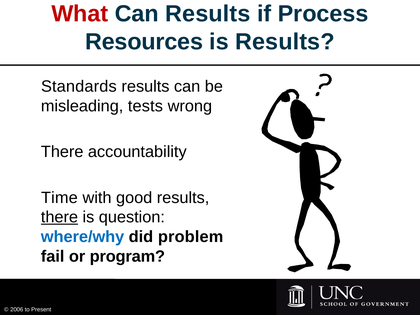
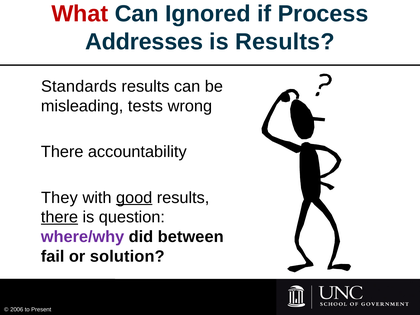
Can Results: Results -> Ignored
Resources: Resources -> Addresses
Time: Time -> They
good underline: none -> present
where/why colour: blue -> purple
problem: problem -> between
program: program -> solution
